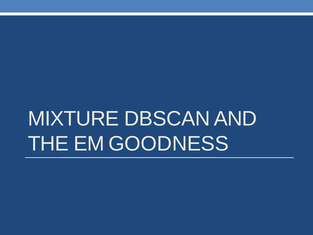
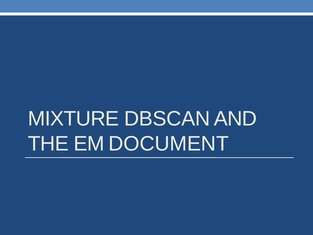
GOODNESS: GOODNESS -> DOCUMENT
